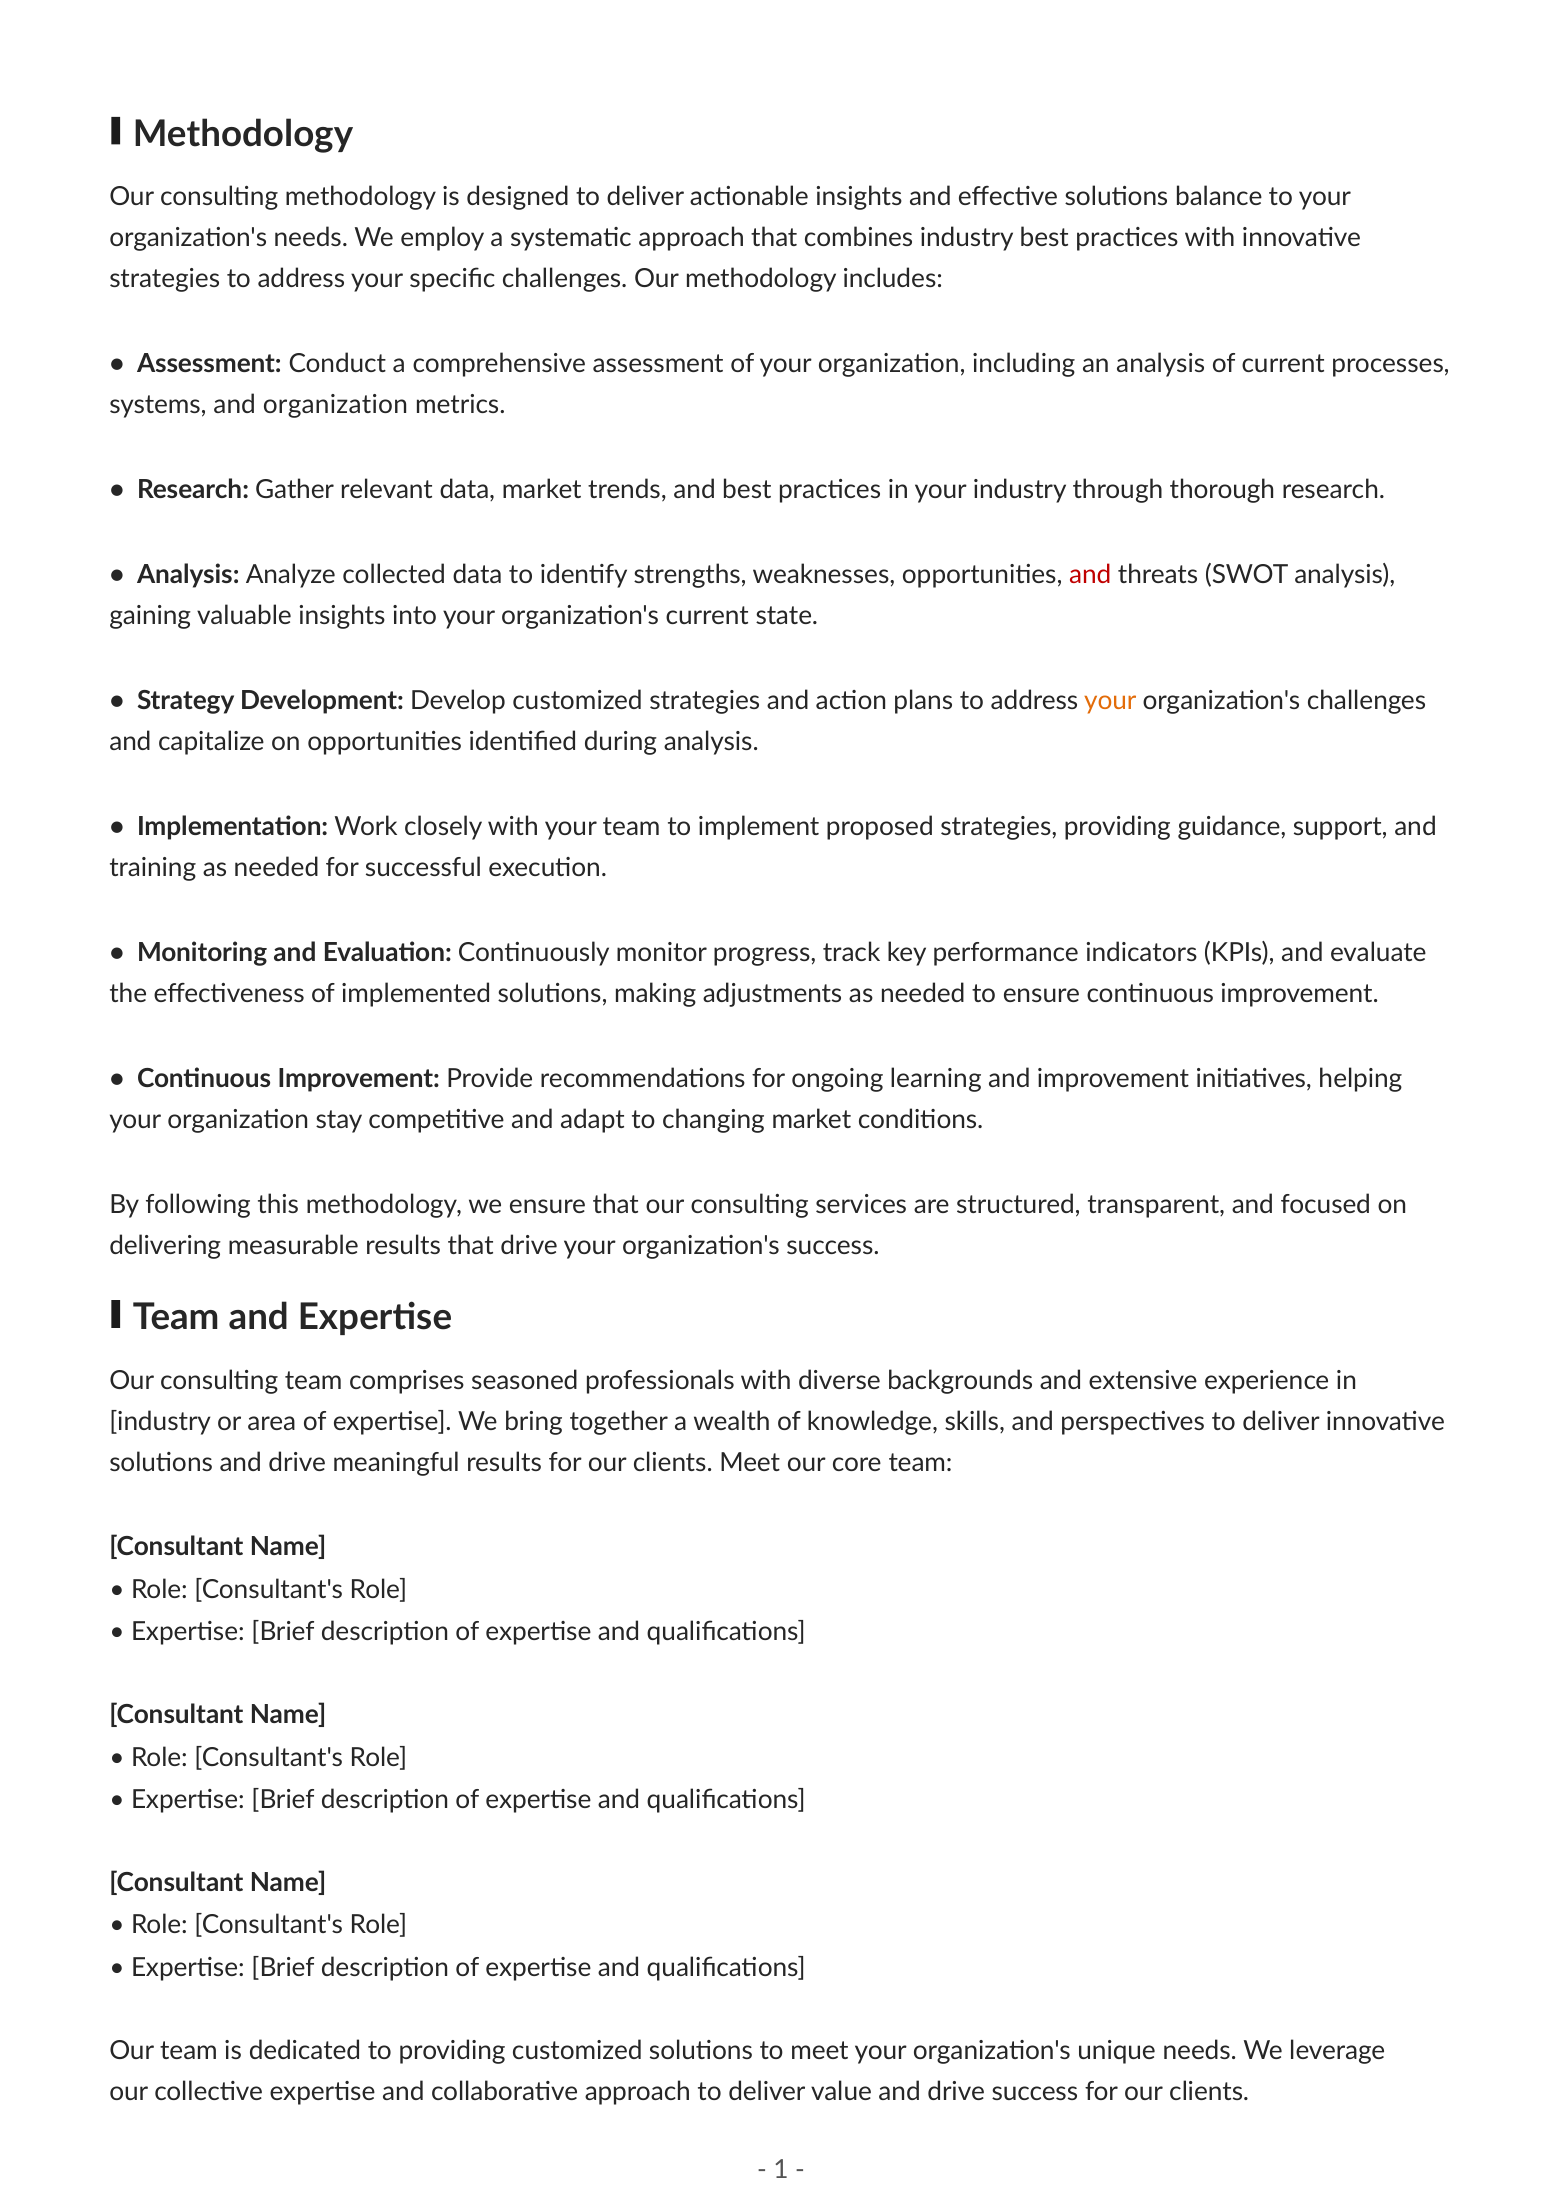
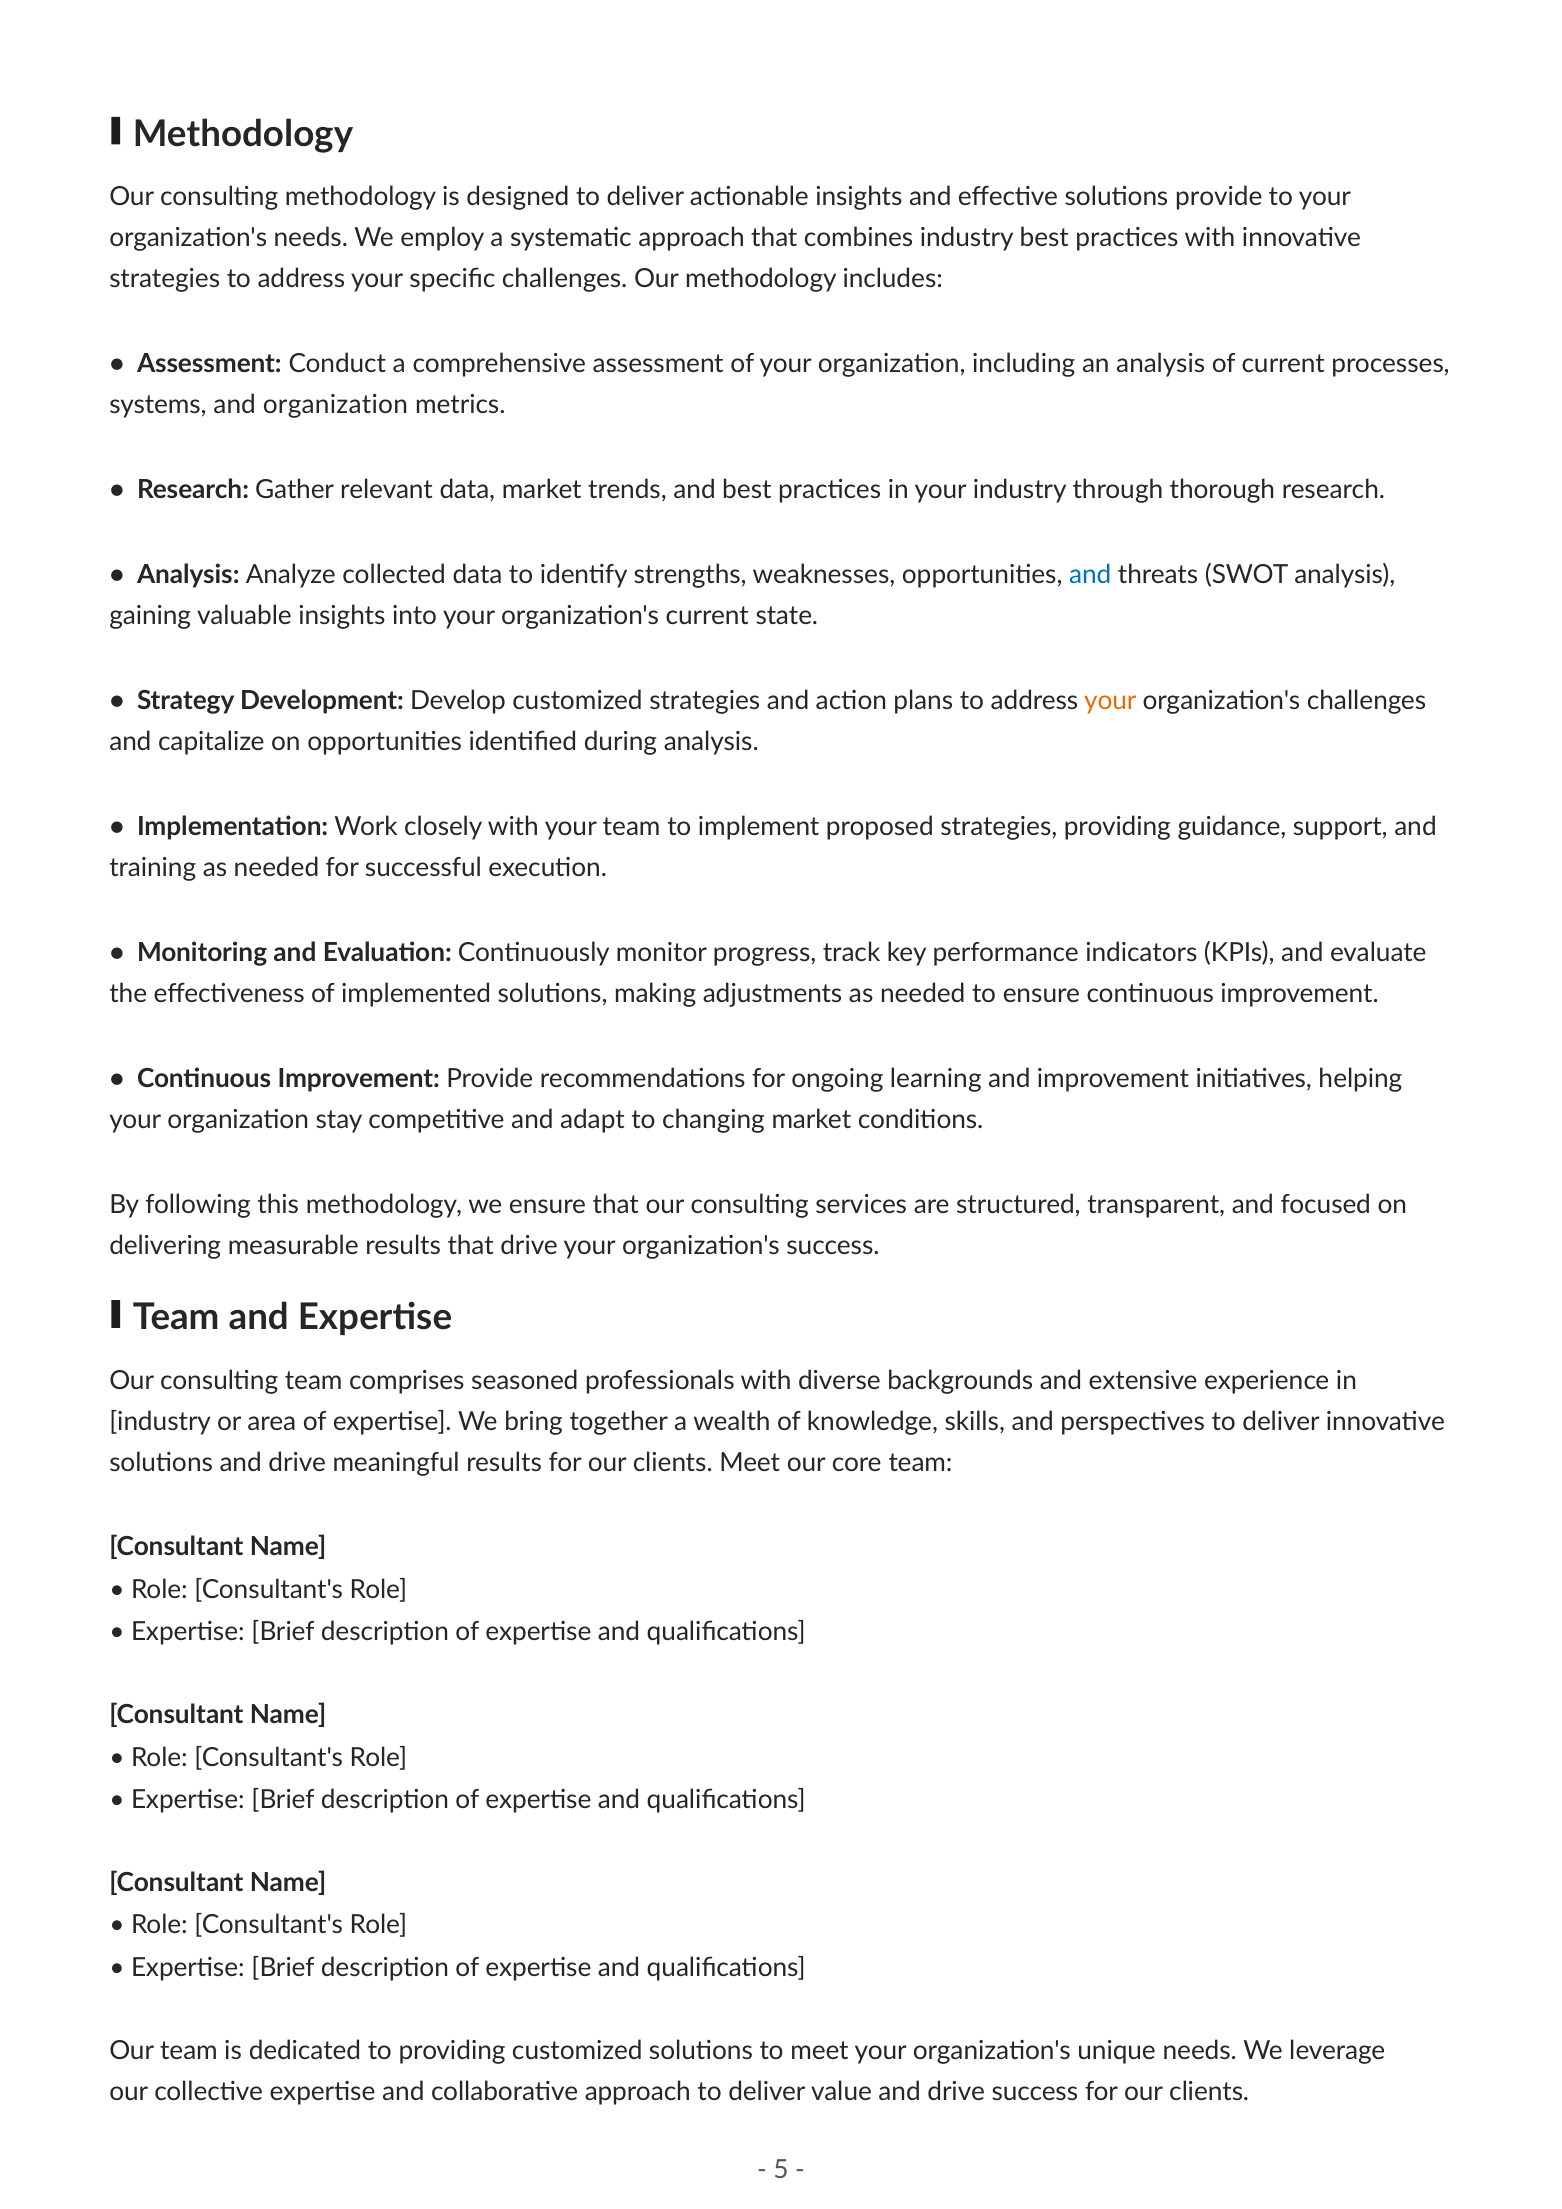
solutions balance: balance -> provide
and at (1090, 574) colour: red -> blue
1: 1 -> 5
